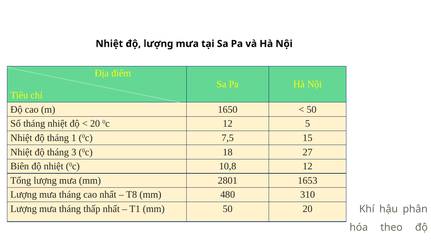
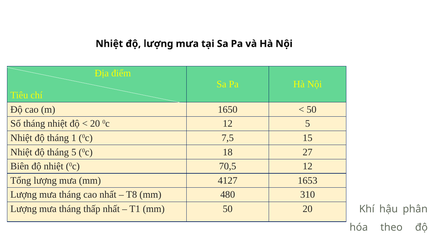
tháng 3: 3 -> 5
10,8: 10,8 -> 70,5
2801: 2801 -> 4127
